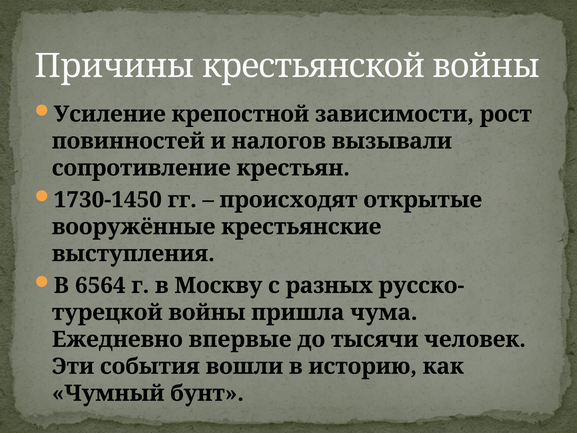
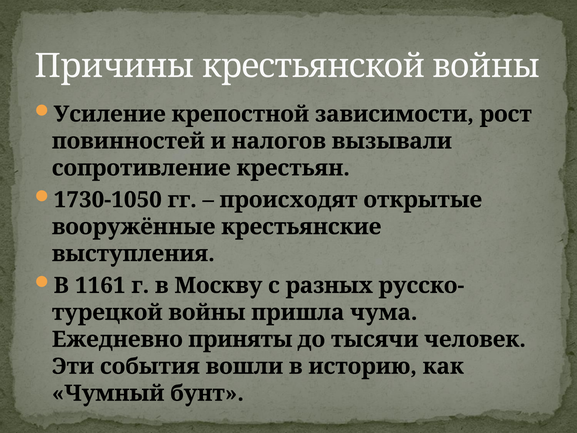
1730-1450: 1730-1450 -> 1730-1050
6564: 6564 -> 1161
впервые: впервые -> приняты
